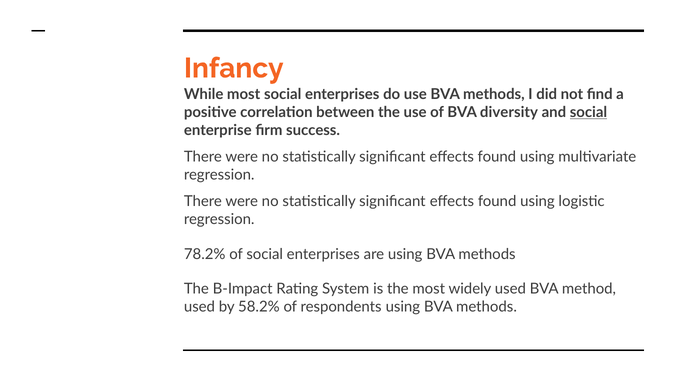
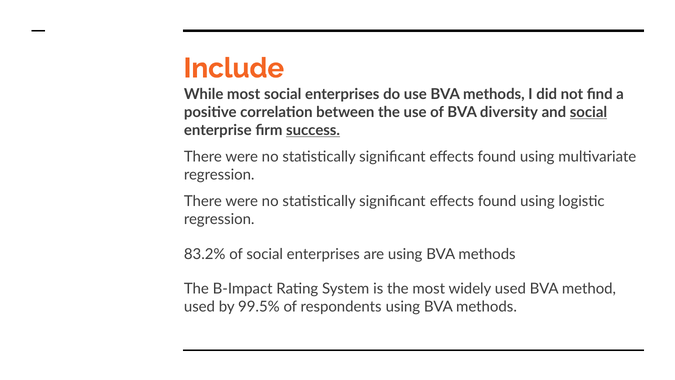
Infancy: Infancy -> Include
success underline: none -> present
78.2%: 78.2% -> 83.2%
58.2%: 58.2% -> 99.5%
